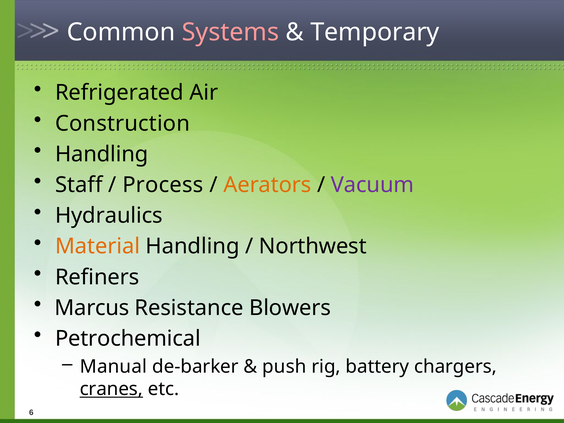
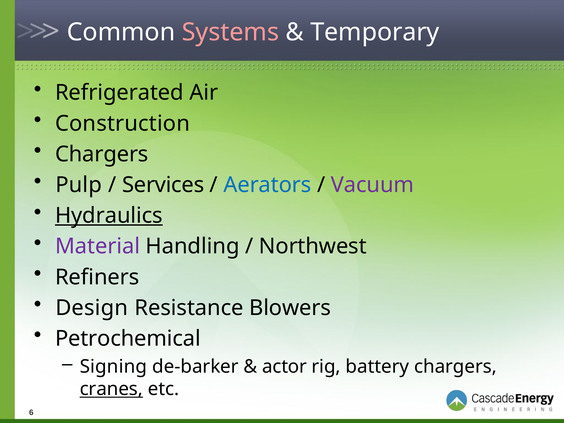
Handling at (102, 154): Handling -> Chargers
Staff: Staff -> Pulp
Process: Process -> Services
Aerators colour: orange -> blue
Hydraulics underline: none -> present
Material colour: orange -> purple
Marcus: Marcus -> Design
Manual: Manual -> Signing
push: push -> actor
